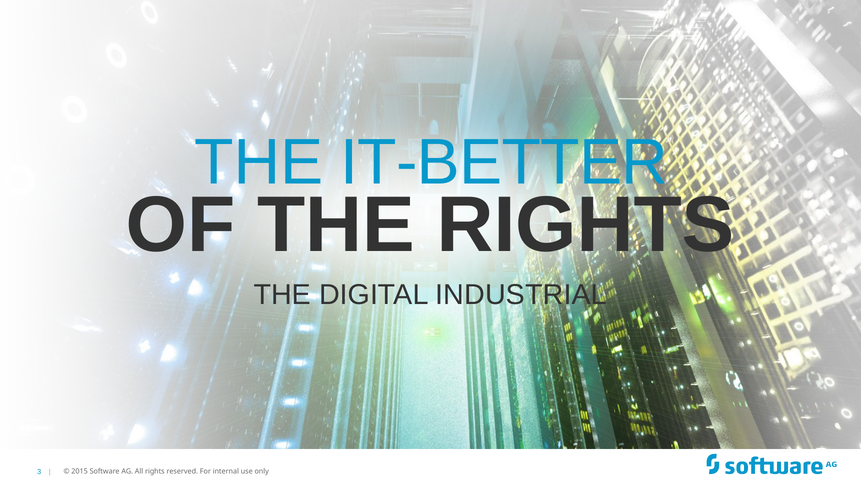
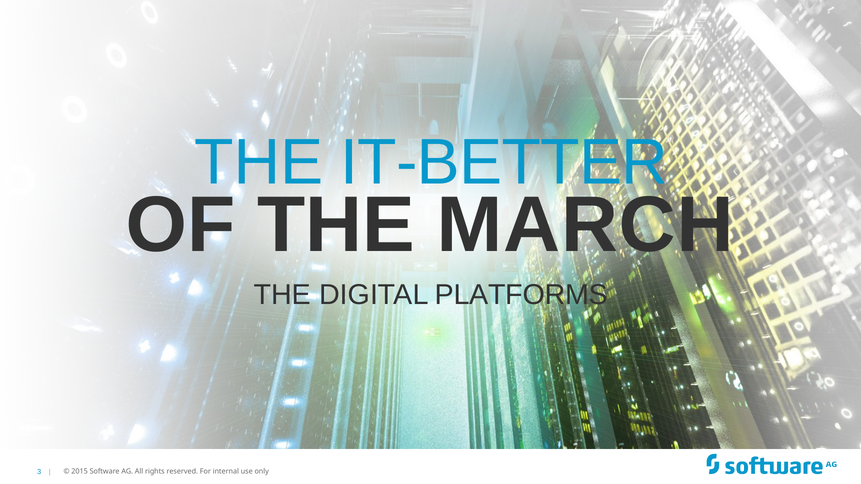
THE RIGHTS: RIGHTS -> MARCH
INDUSTRIAL: INDUSTRIAL -> PLATFORMS
